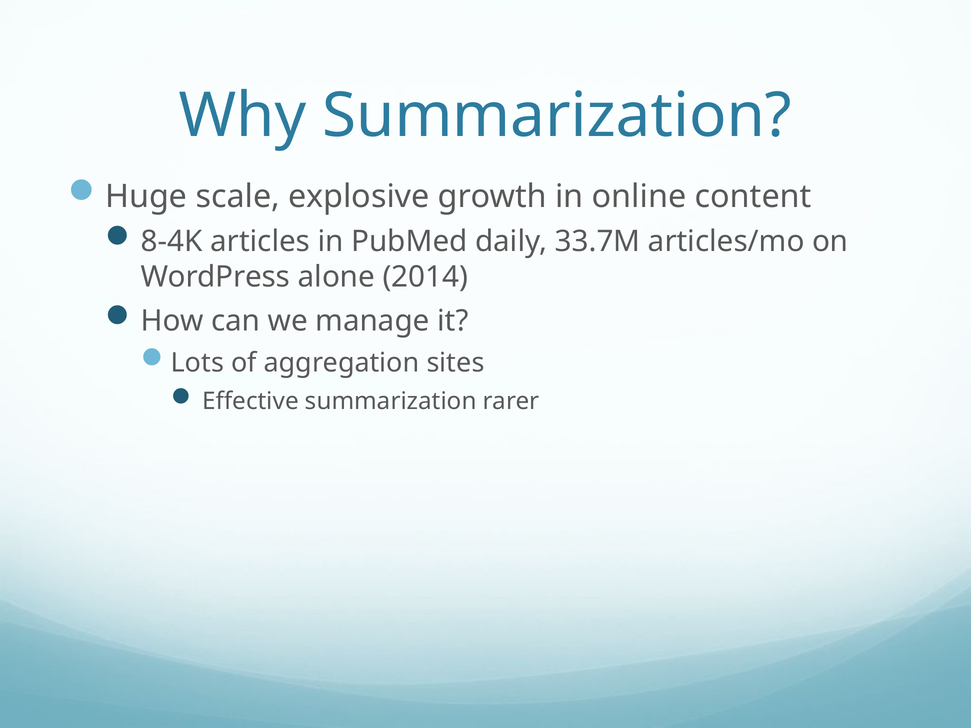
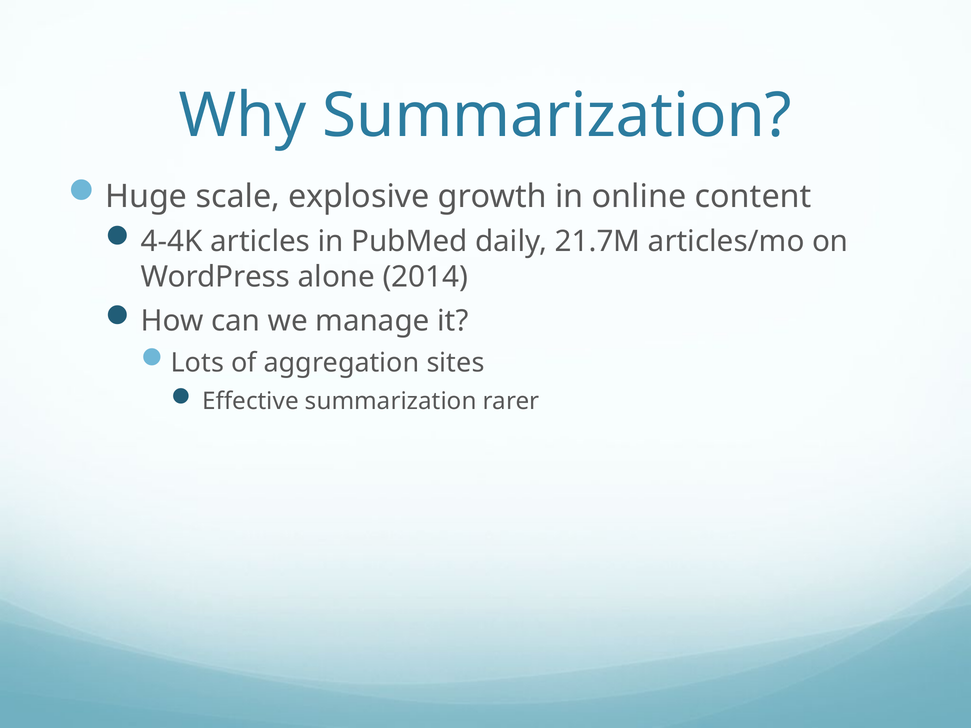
8-4K: 8-4K -> 4-4K
33.7M: 33.7M -> 21.7M
